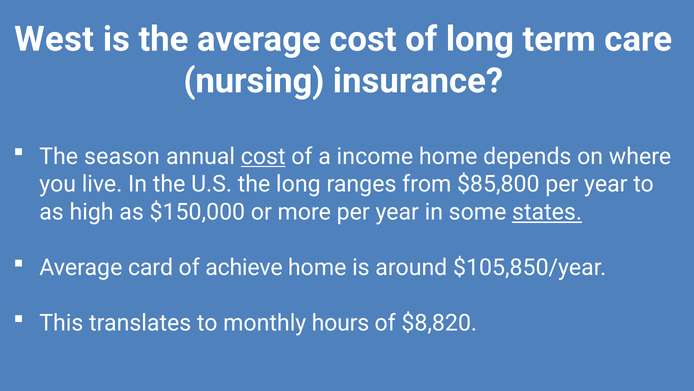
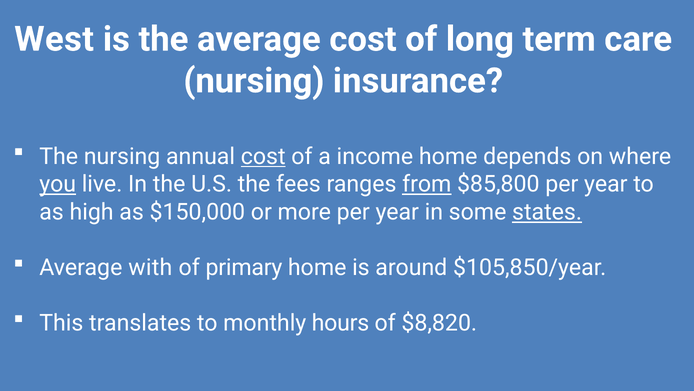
The season: season -> nursing
you underline: none -> present
the long: long -> fees
from underline: none -> present
card: card -> with
achieve: achieve -> primary
